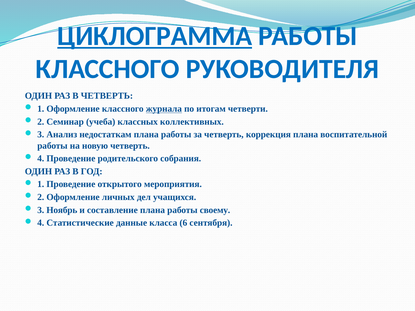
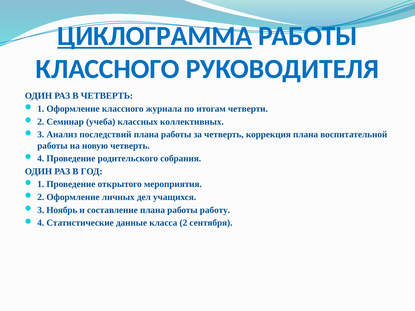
журнала underline: present -> none
недостаткам: недостаткам -> последствий
своему: своему -> работу
класса 6: 6 -> 2
